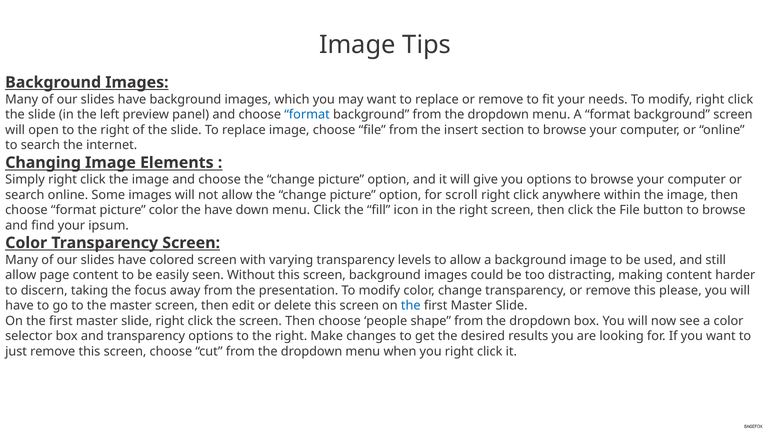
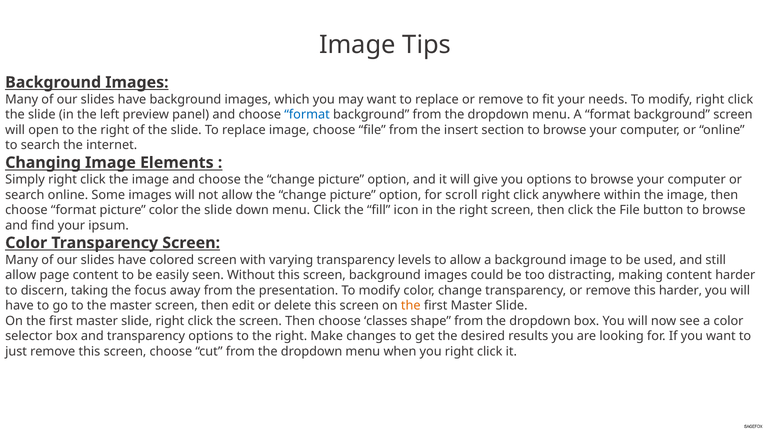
have at (218, 210): have -> slide
this please: please -> harder
the at (411, 305) colour: blue -> orange
people: people -> classes
